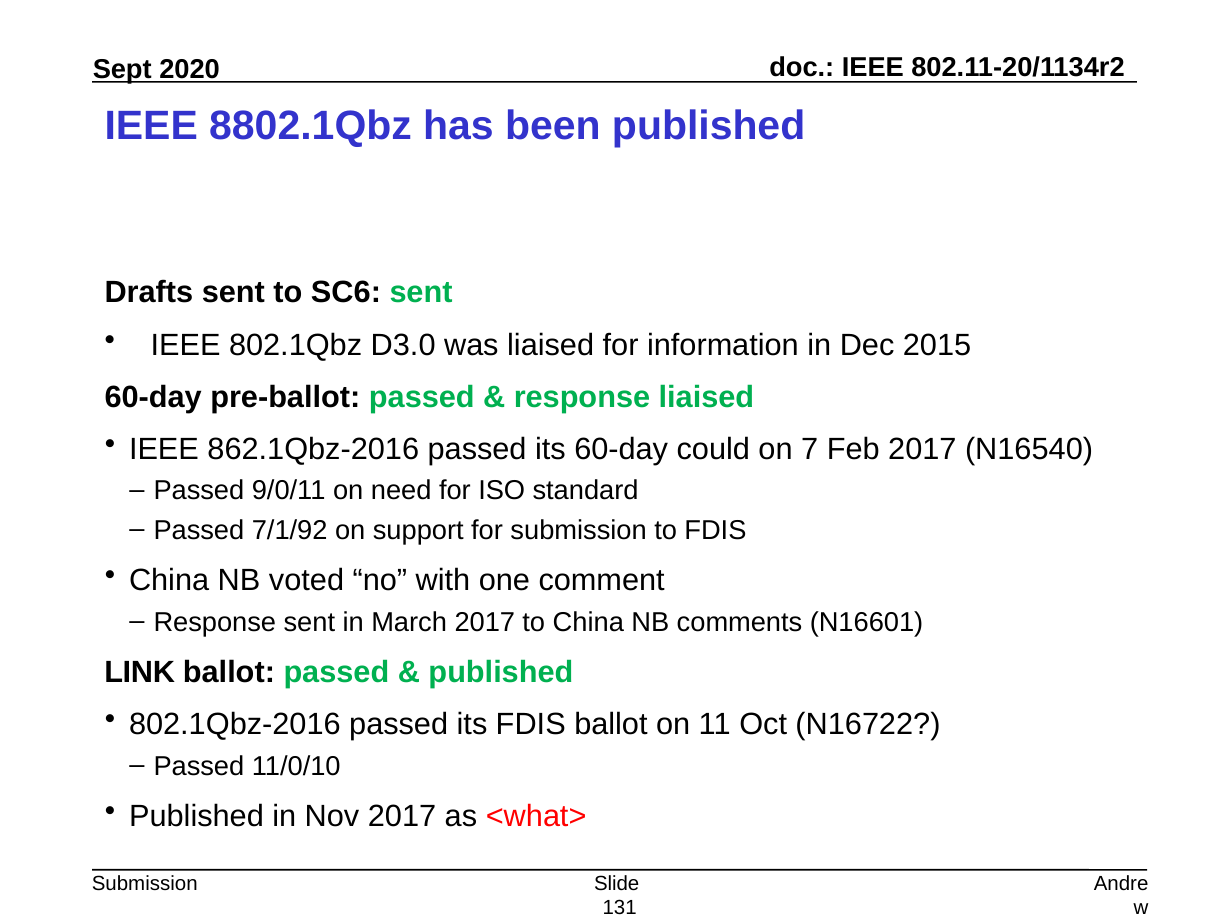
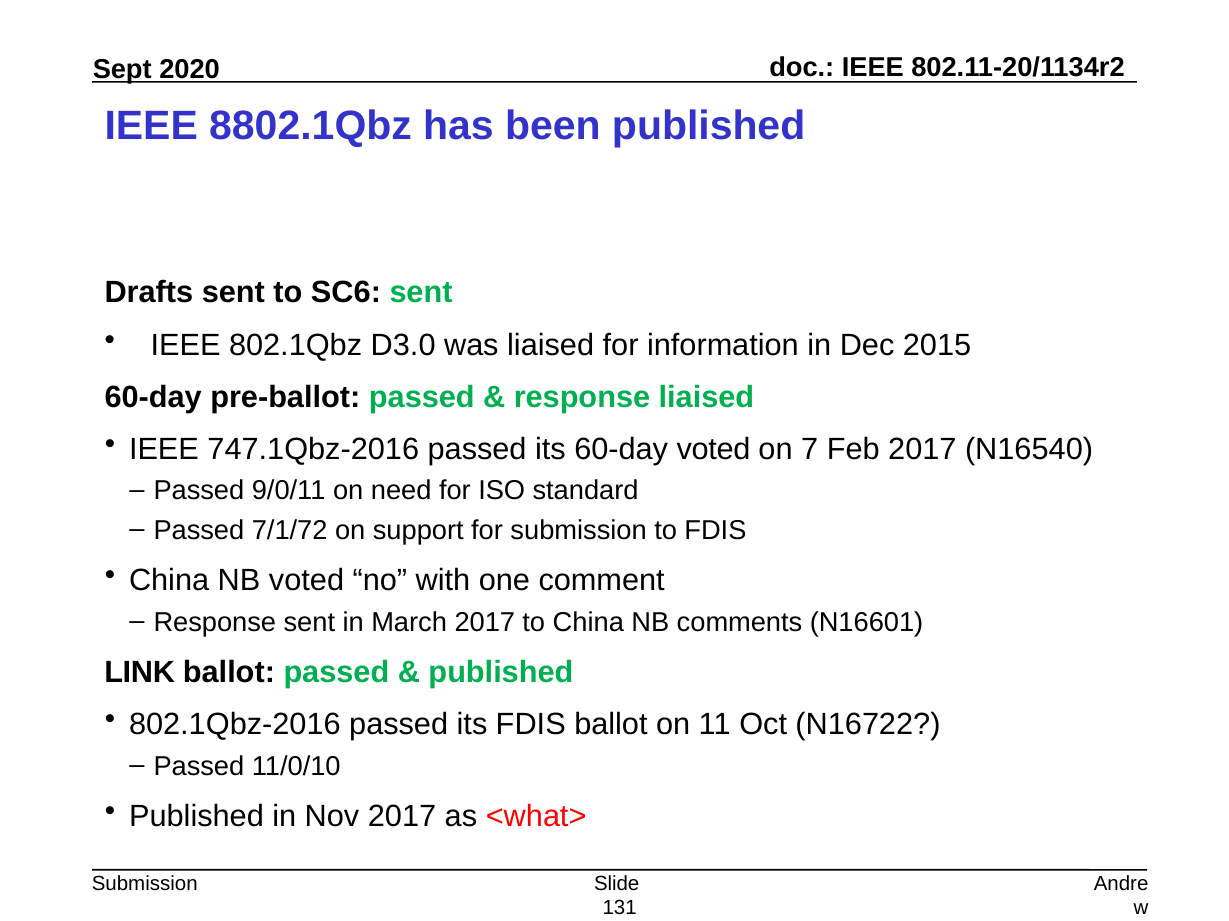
862.1Qbz-2016: 862.1Qbz-2016 -> 747.1Qbz-2016
60-day could: could -> voted
7/1/92: 7/1/92 -> 7/1/72
